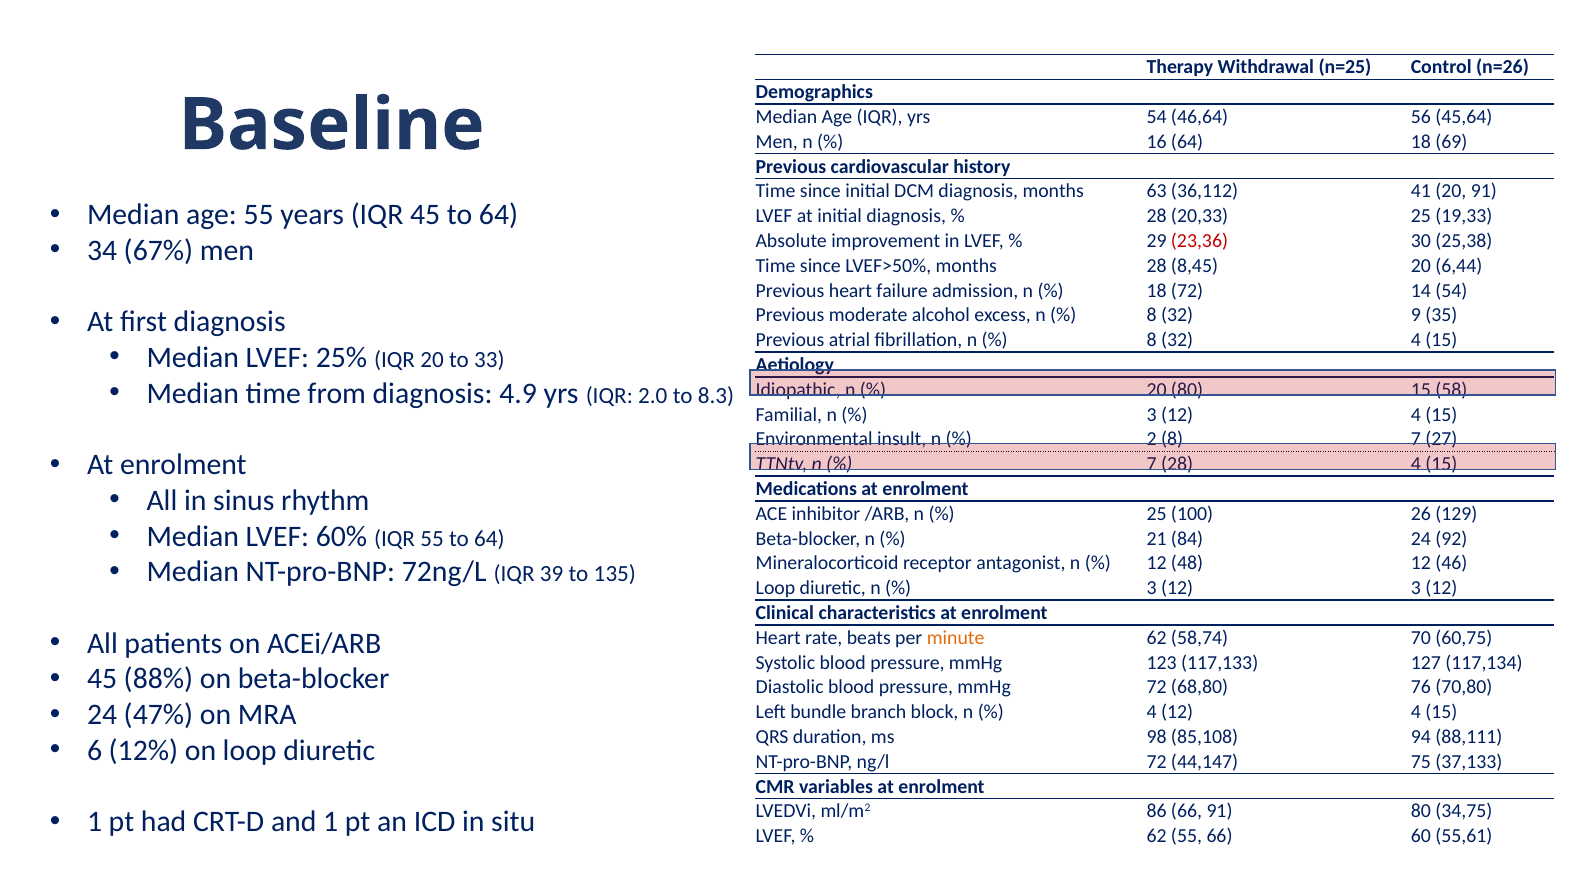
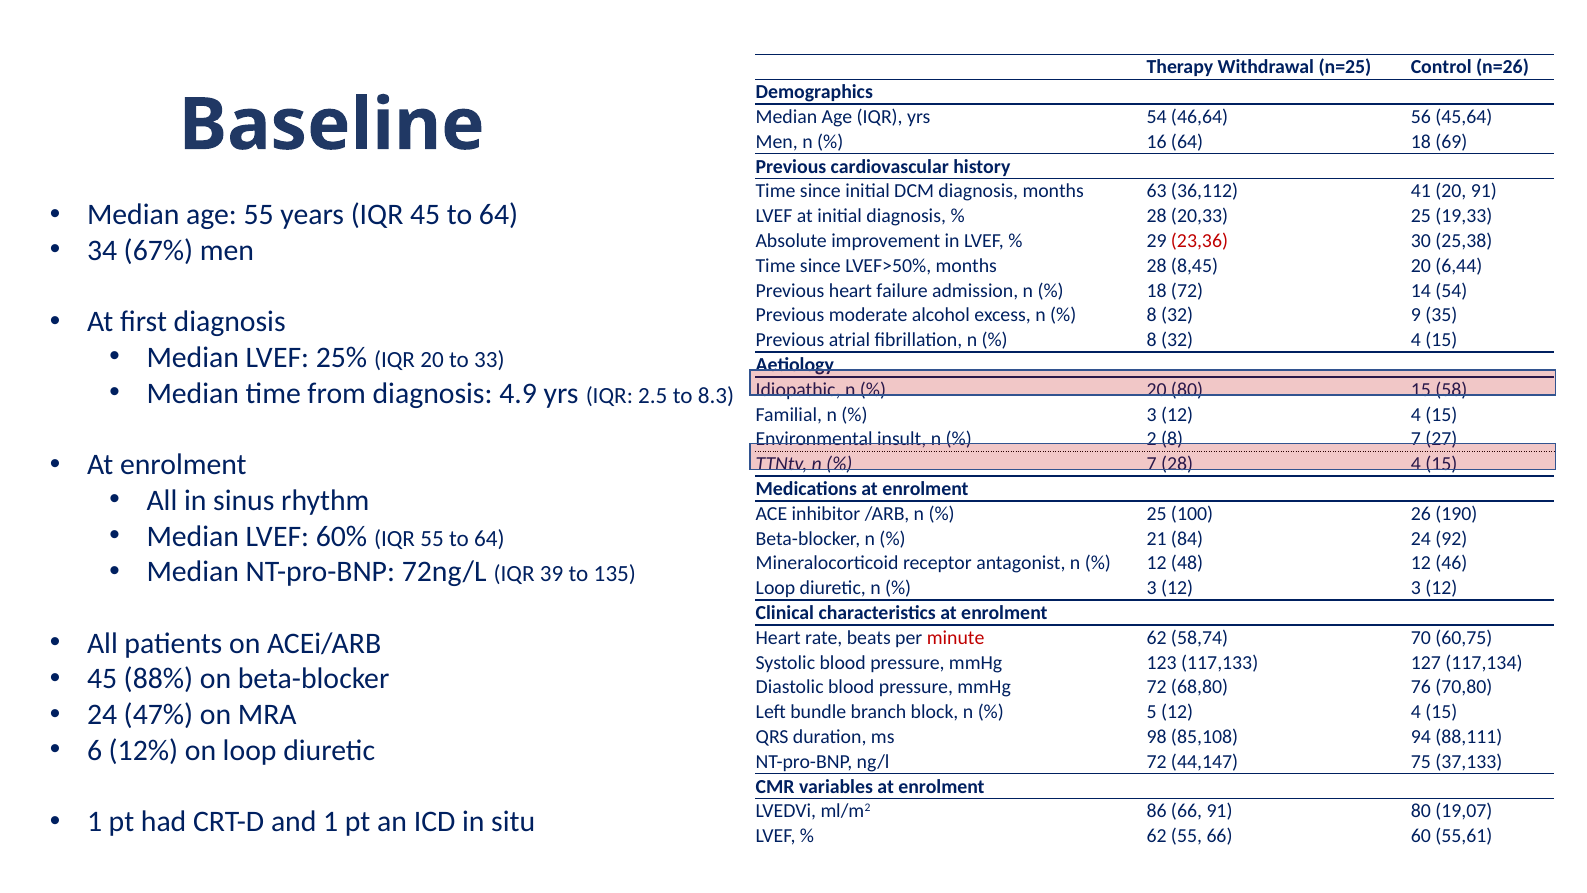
2.0: 2.0 -> 2.5
129: 129 -> 190
minute colour: orange -> red
4 at (1152, 712): 4 -> 5
34,75: 34,75 -> 19,07
